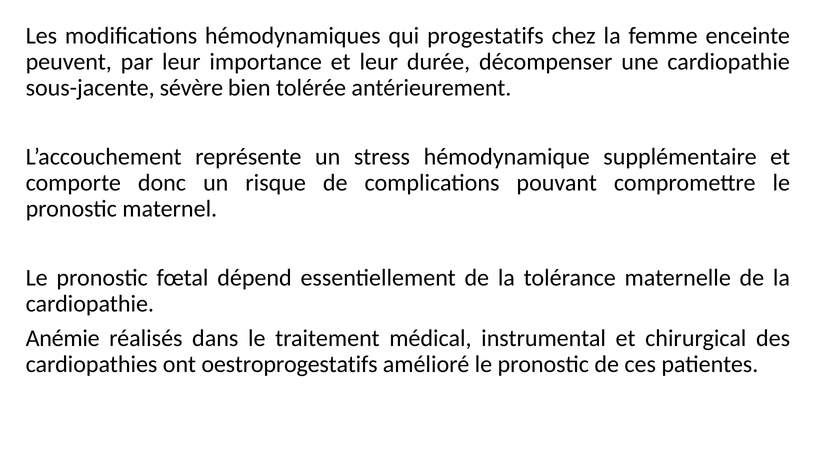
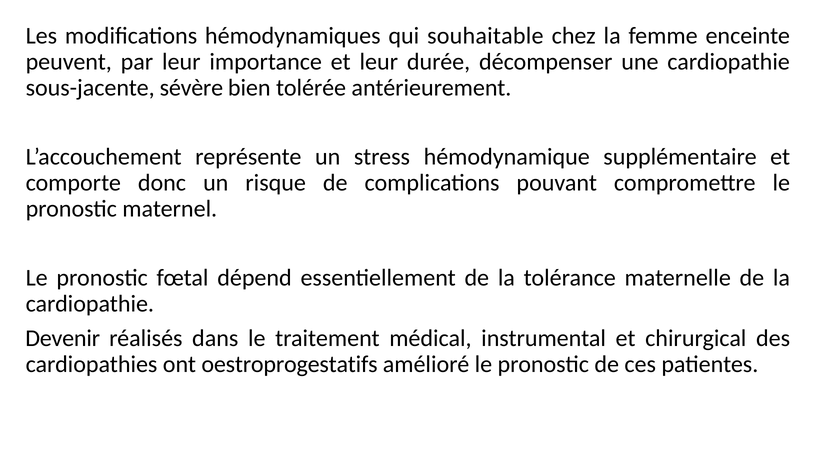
progestatifs: progestatifs -> souhaitable
Anémie: Anémie -> Devenir
